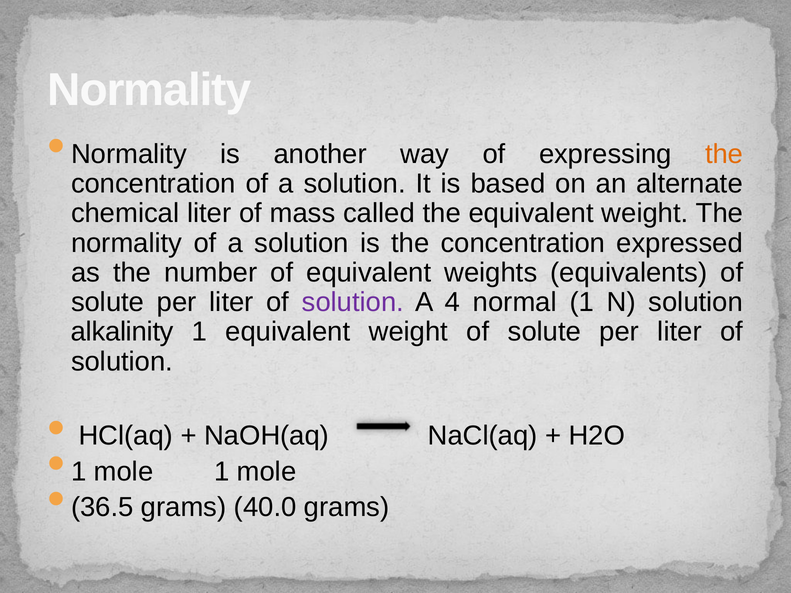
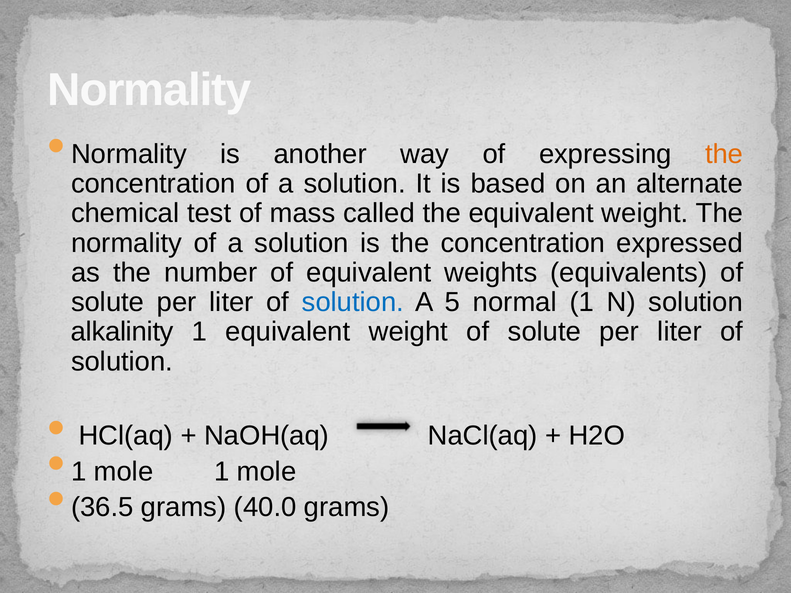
chemical liter: liter -> test
solution at (353, 302) colour: purple -> blue
4: 4 -> 5
